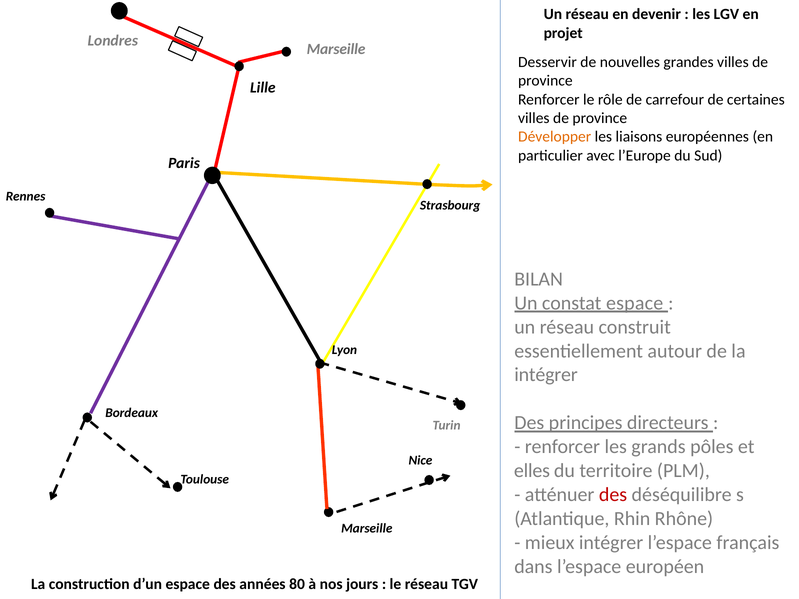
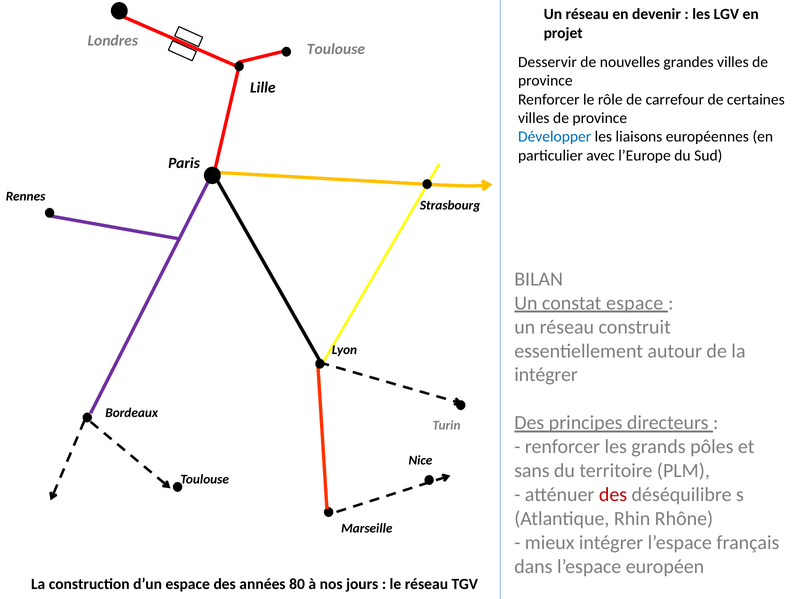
Marseille at (336, 49): Marseille -> Toulouse
Développer colour: orange -> blue
elles: elles -> sans
